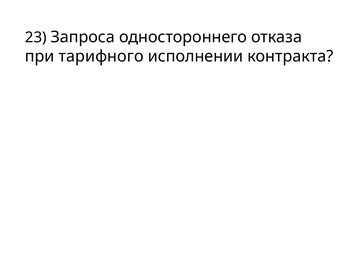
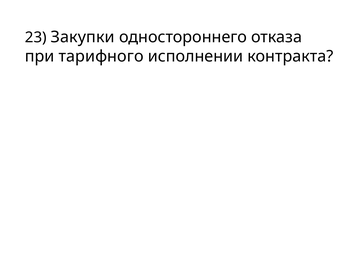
Запроса: Запроса -> Закупки
